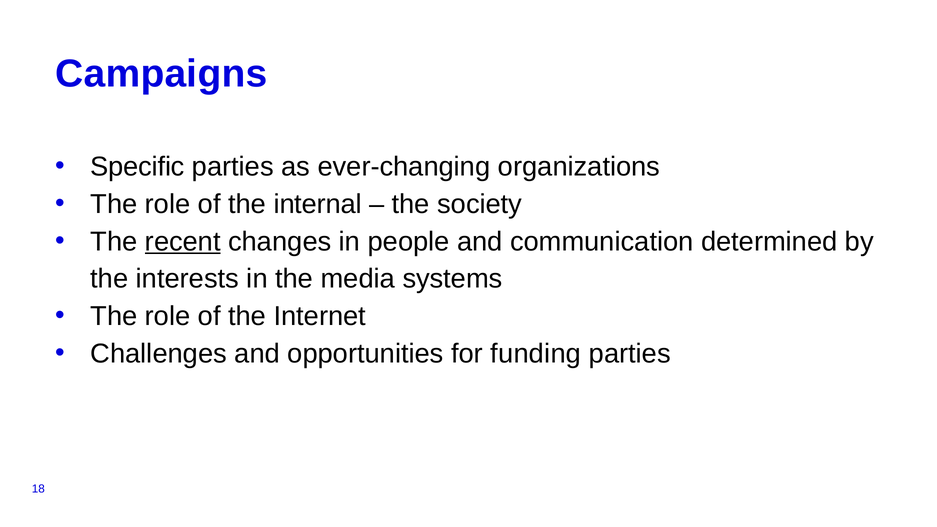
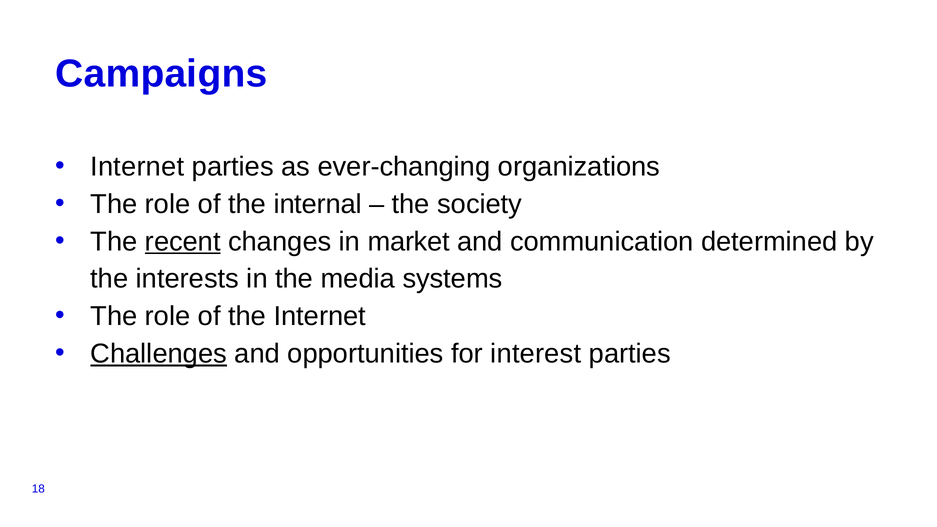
Specific at (137, 167): Specific -> Internet
people: people -> market
Challenges underline: none -> present
funding: funding -> interest
